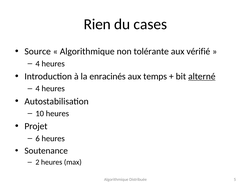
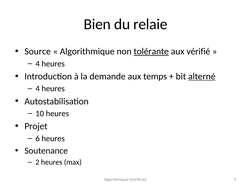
Rien: Rien -> Bien
cases: cases -> relaie
tolérante underline: none -> present
enracinés: enracinés -> demande
